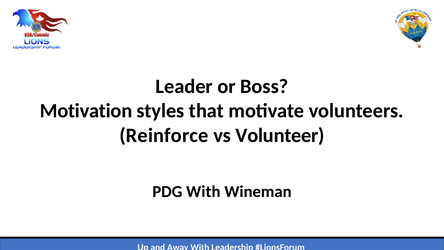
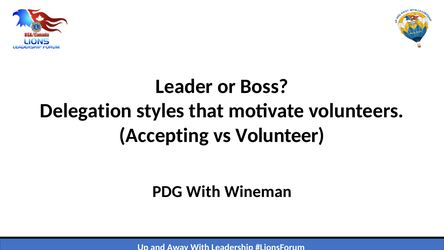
Motivation: Motivation -> Delegation
Reinforce: Reinforce -> Accepting
